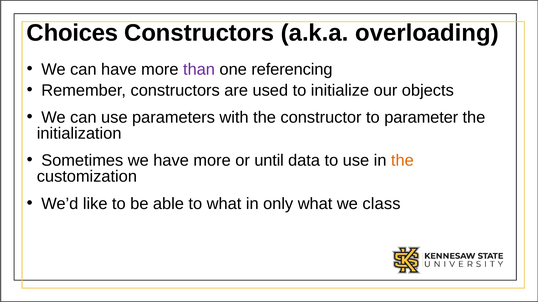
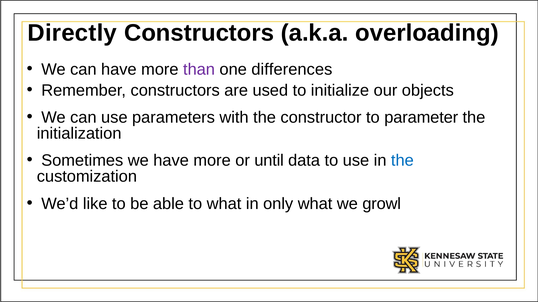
Choices: Choices -> Directly
referencing: referencing -> differences
the at (402, 161) colour: orange -> blue
class: class -> growl
